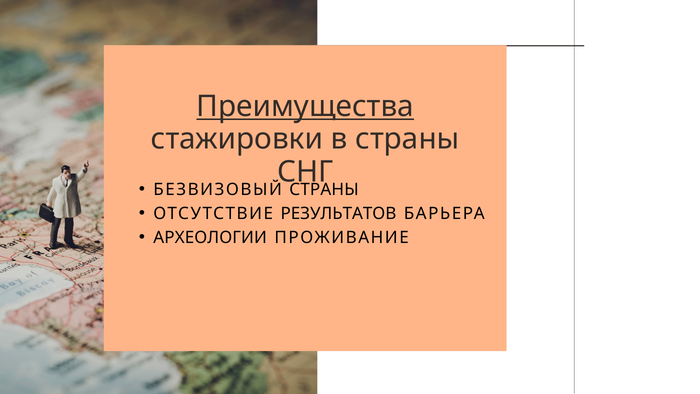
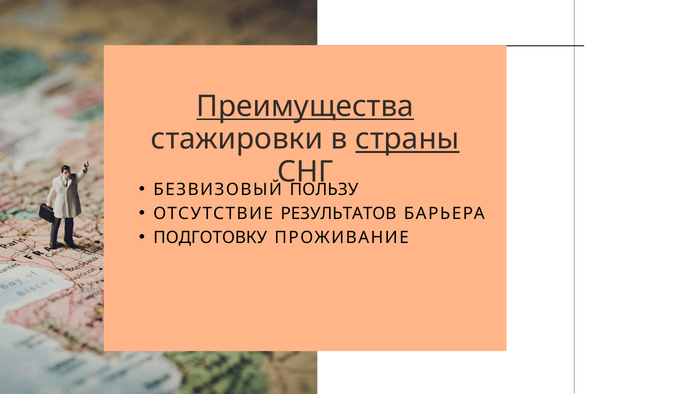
страны at (407, 139) underline: none -> present
БЕЗВИЗОВЫЙ СТРАНЫ: СТРАНЫ -> ПОЛЬЗУ
АРХЕОЛОГИИ: АРХЕОЛОГИИ -> ПОДГОТОВКУ
